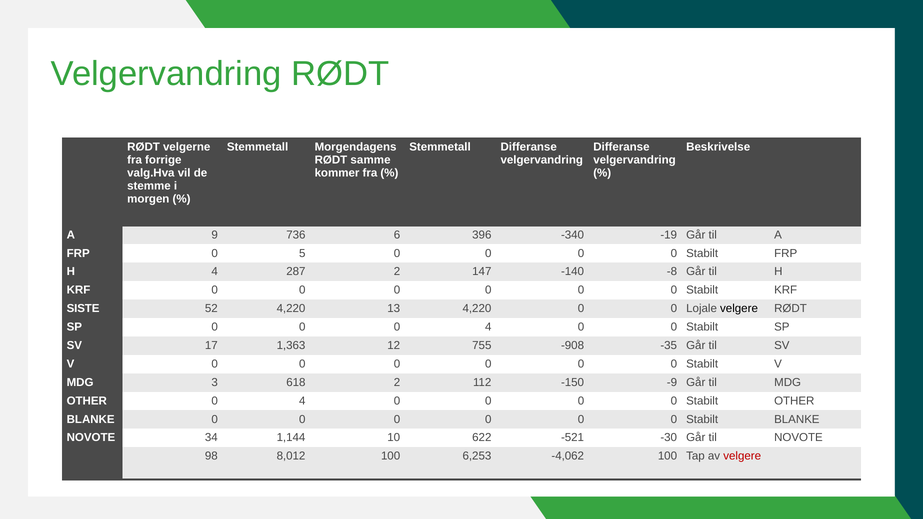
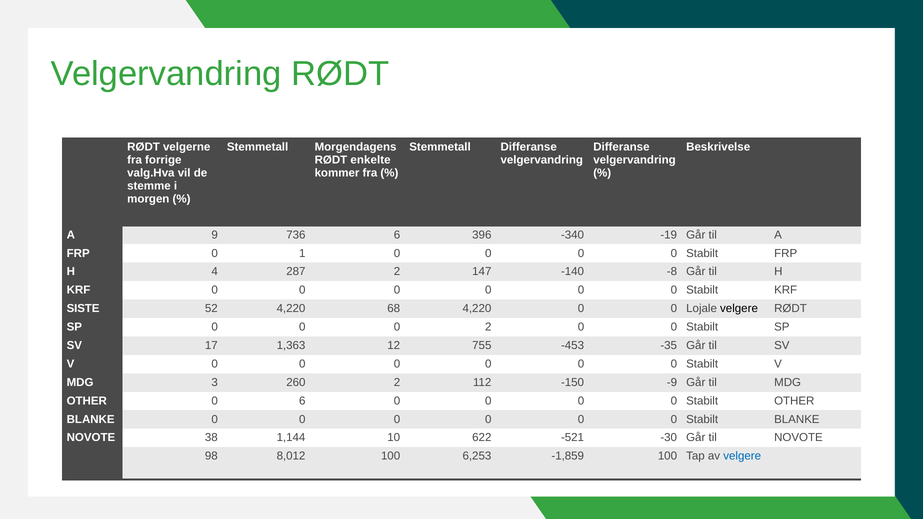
samme: samme -> enkelte
5: 5 -> 1
13: 13 -> 68
0 0 4: 4 -> 2
-908: -908 -> -453
618: 618 -> 260
OTHER 0 4: 4 -> 6
34: 34 -> 38
-4,062: -4,062 -> -1,859
velgere at (742, 456) colour: red -> blue
